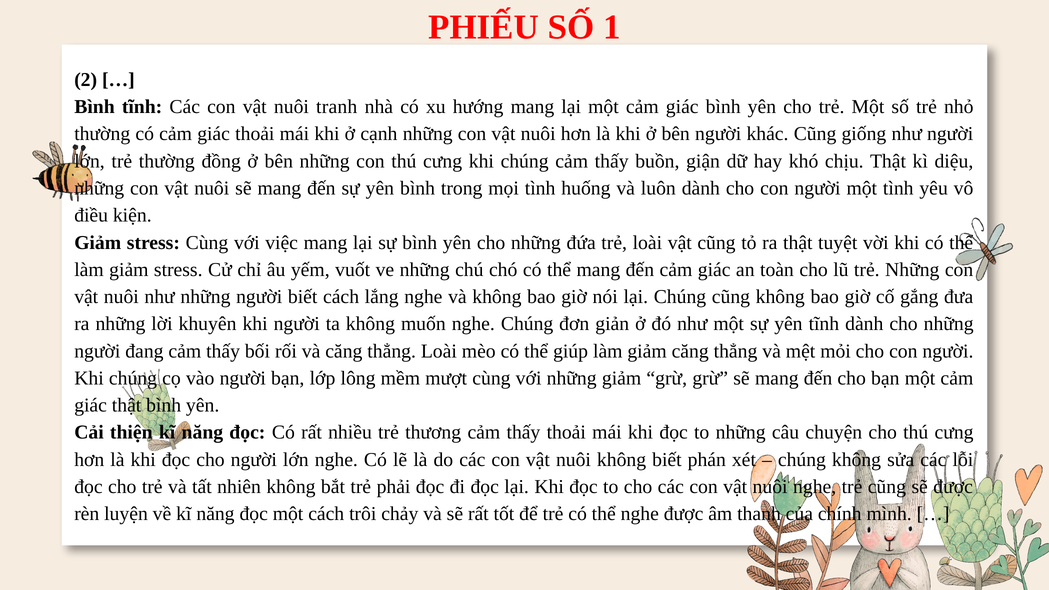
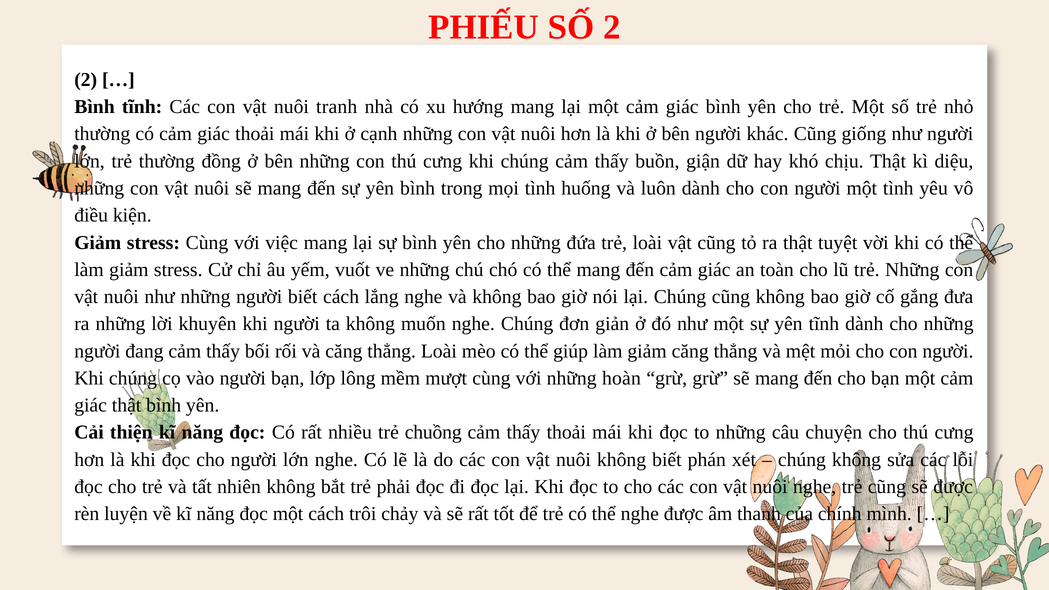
SỐ 1: 1 -> 2
những giảm: giảm -> hoàn
thương: thương -> chuồng
